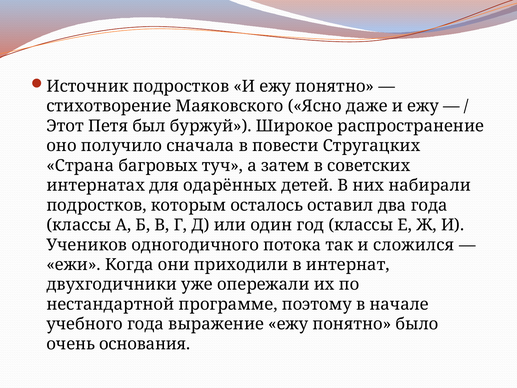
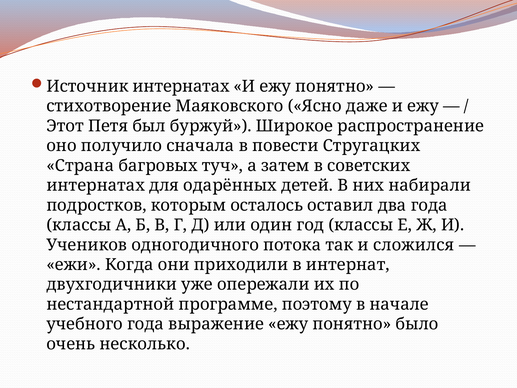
Источник подростков: подростков -> интернатах
основания: основания -> несколько
